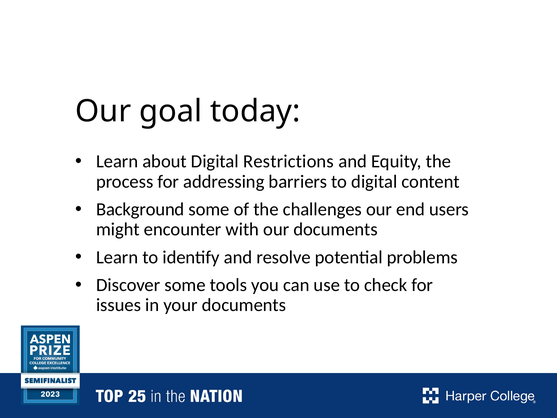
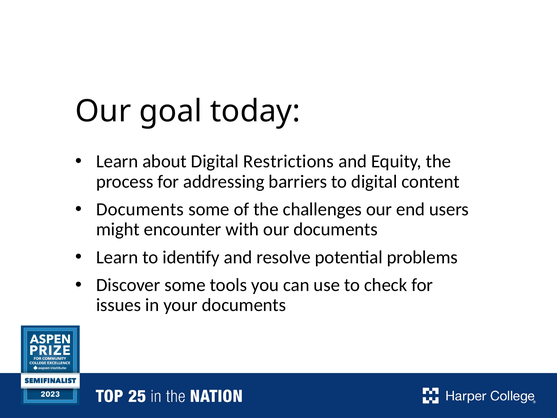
Background at (140, 209): Background -> Documents
